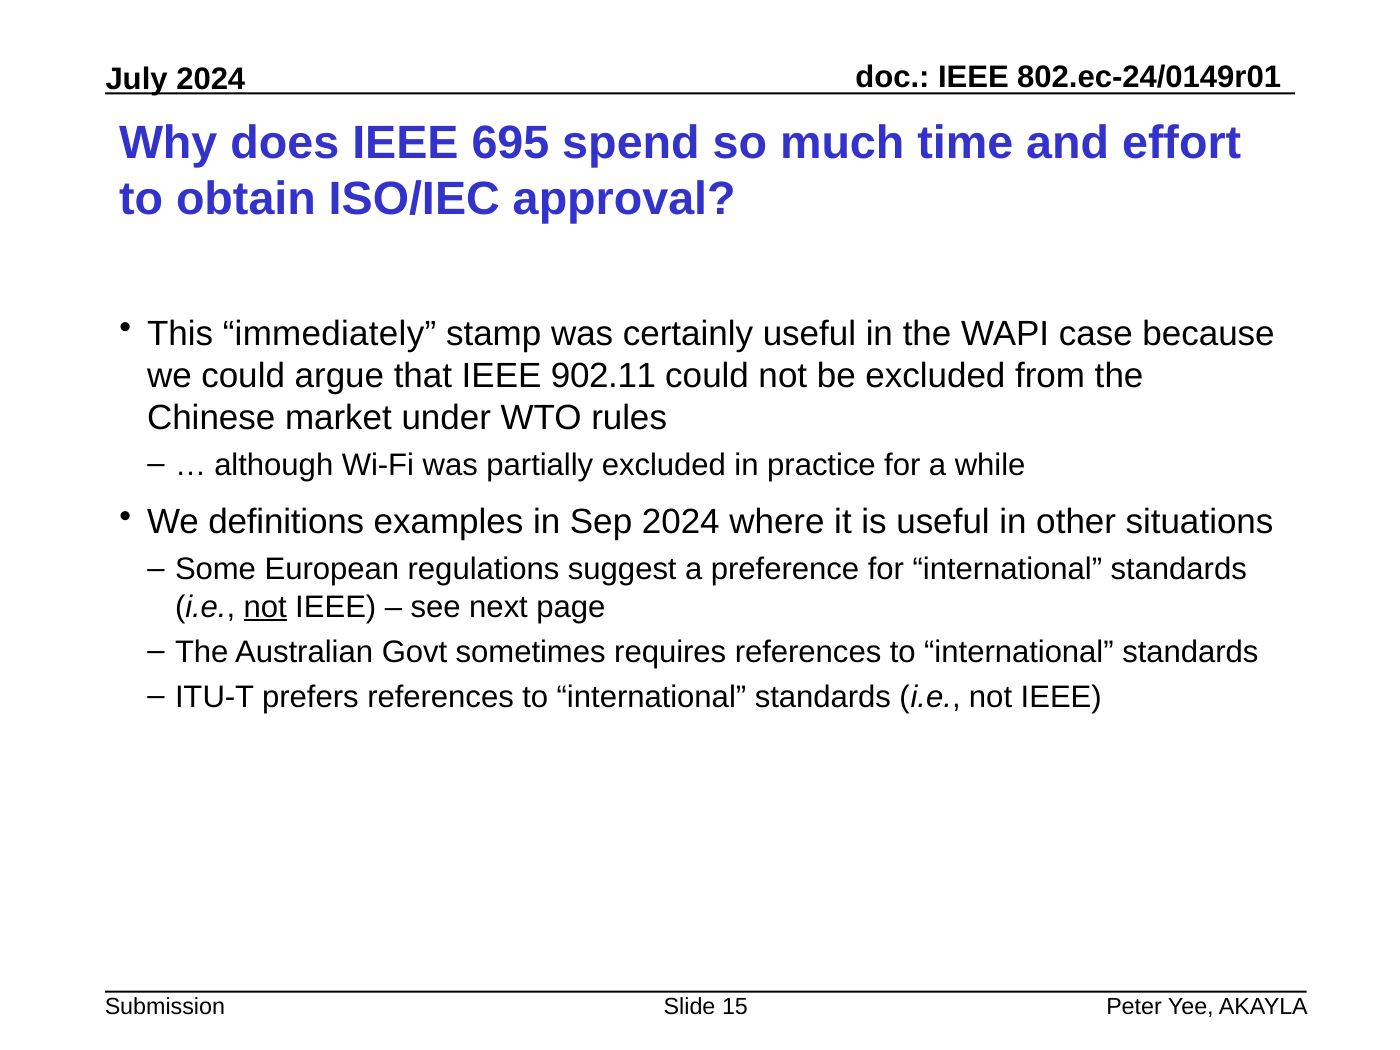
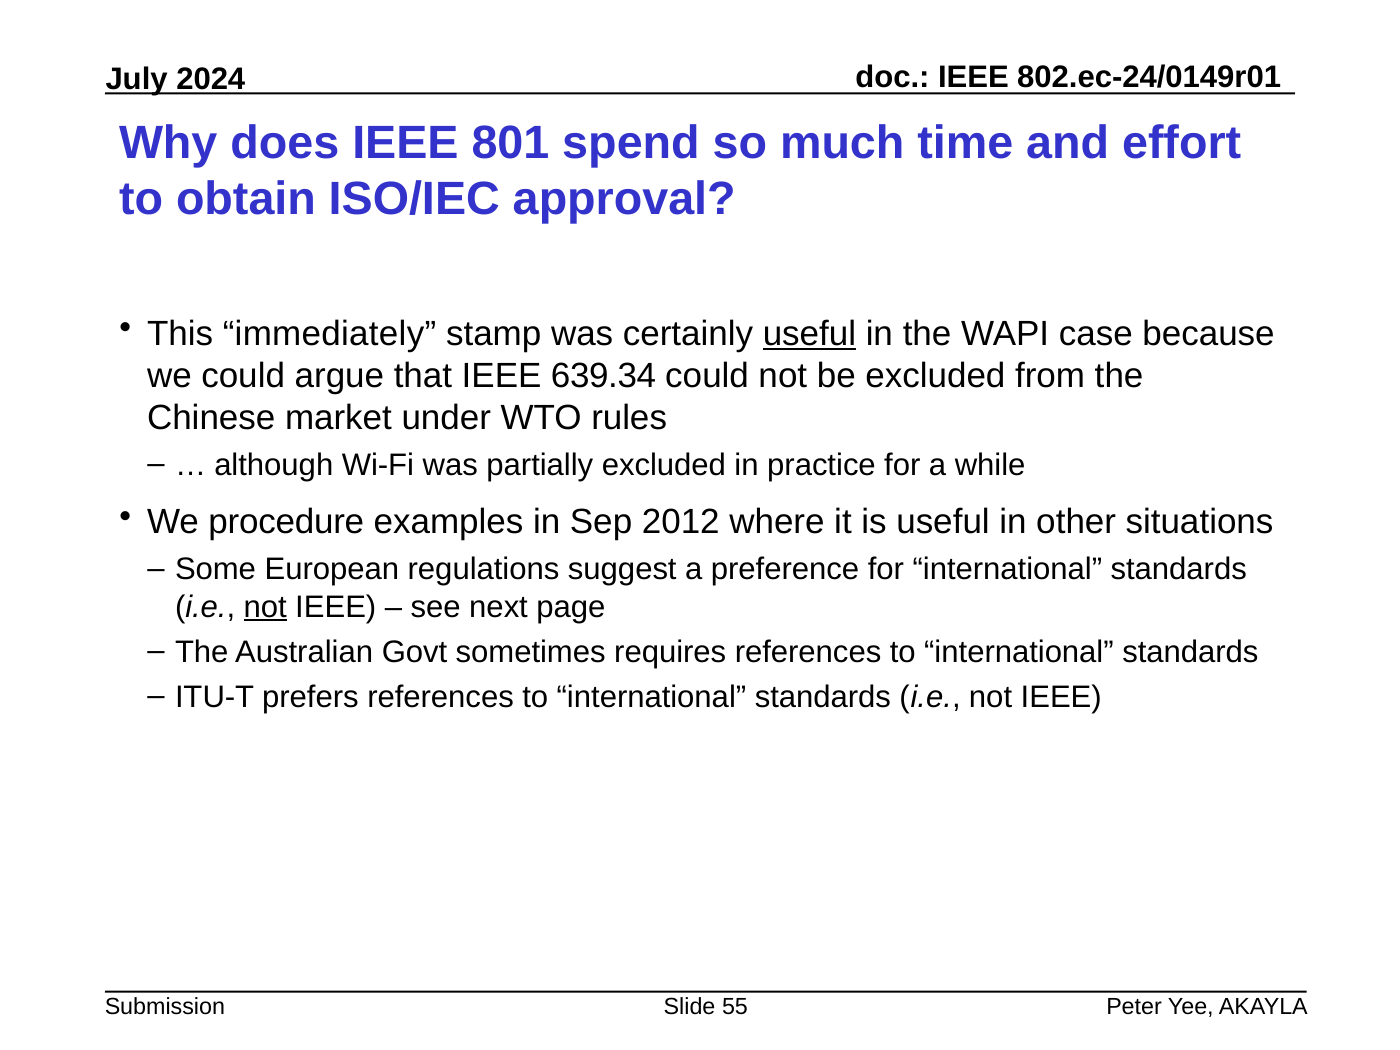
695: 695 -> 801
useful at (809, 334) underline: none -> present
902.11: 902.11 -> 639.34
definitions: definitions -> procedure
Sep 2024: 2024 -> 2012
15: 15 -> 55
